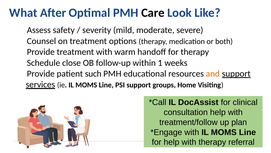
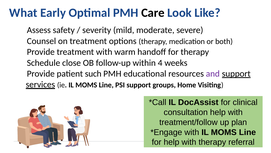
After: After -> Early
1: 1 -> 4
and colour: orange -> purple
